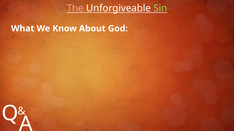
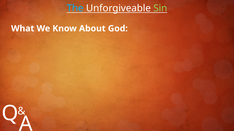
The colour: pink -> light blue
